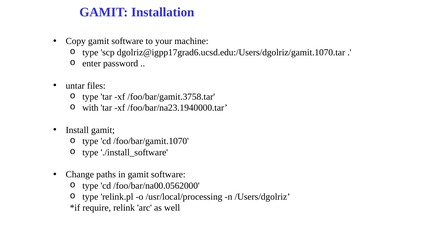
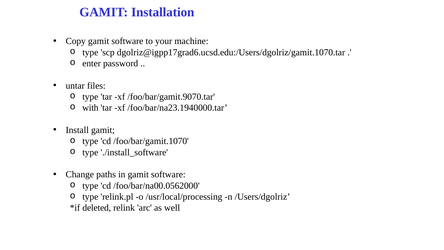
/foo/bar/gamit.3758.tar: /foo/bar/gamit.3758.tar -> /foo/bar/gamit.9070.tar
require: require -> deleted
